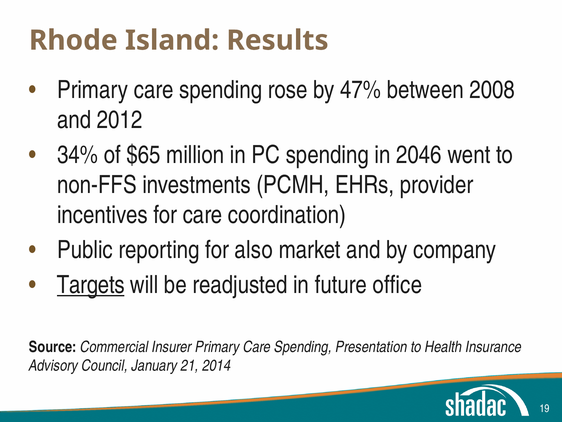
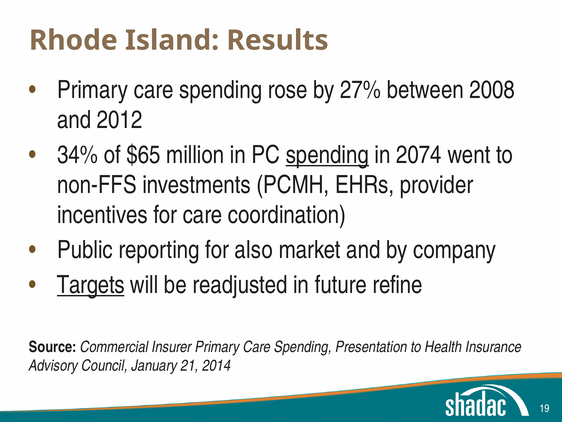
47%: 47% -> 27%
spending at (327, 155) underline: none -> present
2046: 2046 -> 2074
office: office -> refine
